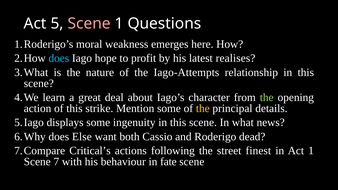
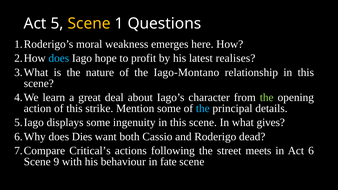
Scene at (89, 24) colour: pink -> yellow
Iago-Attempts: Iago-Attempts -> Iago-Montano
the at (203, 108) colour: yellow -> light blue
news: news -> gives
Else: Else -> Dies
finest: finest -> meets
Act 1: 1 -> 6
7: 7 -> 9
